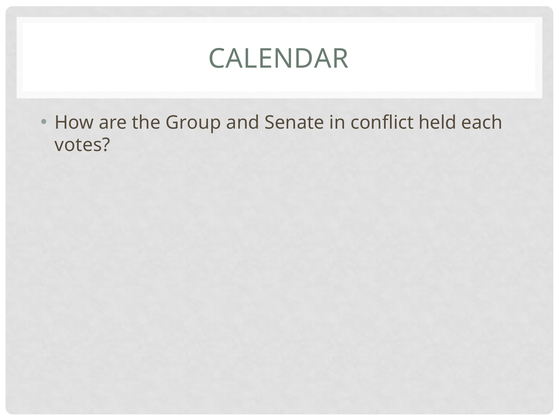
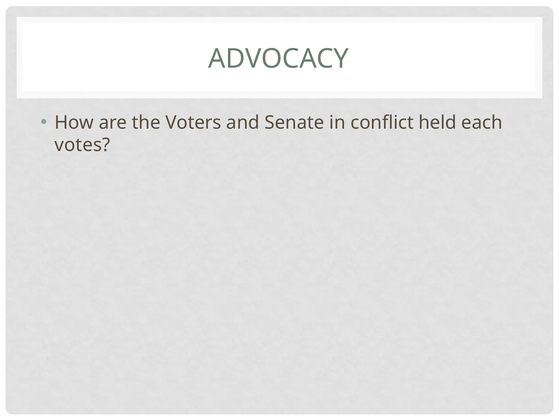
CALENDAR: CALENDAR -> ADVOCACY
Group: Group -> Voters
